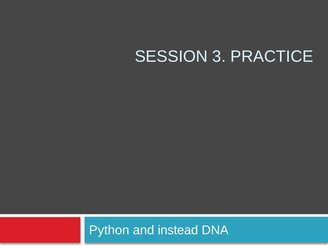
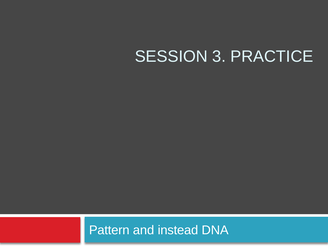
Python: Python -> Pattern
